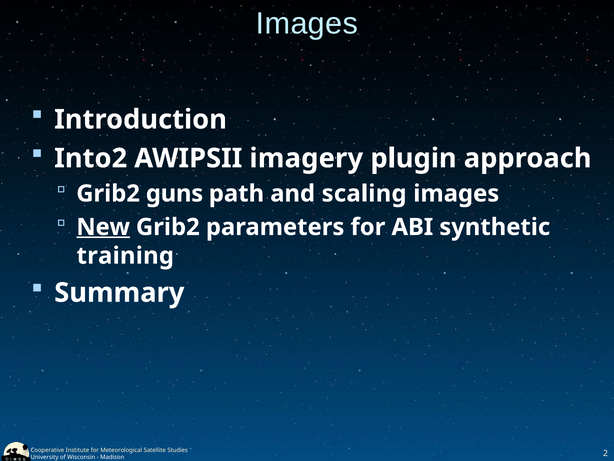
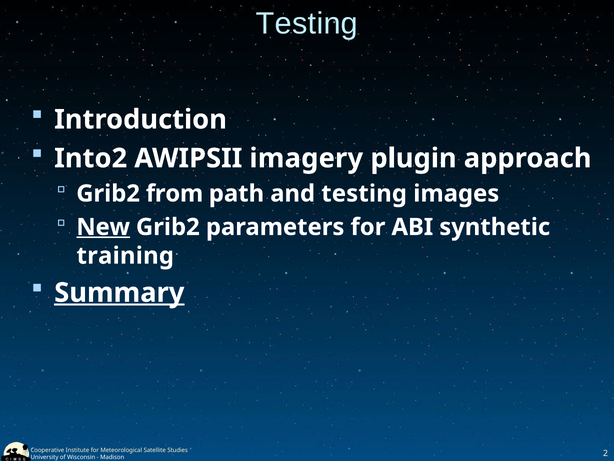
Images at (307, 24): Images -> Testing
guns: guns -> from
and scaling: scaling -> testing
Summary underline: none -> present
